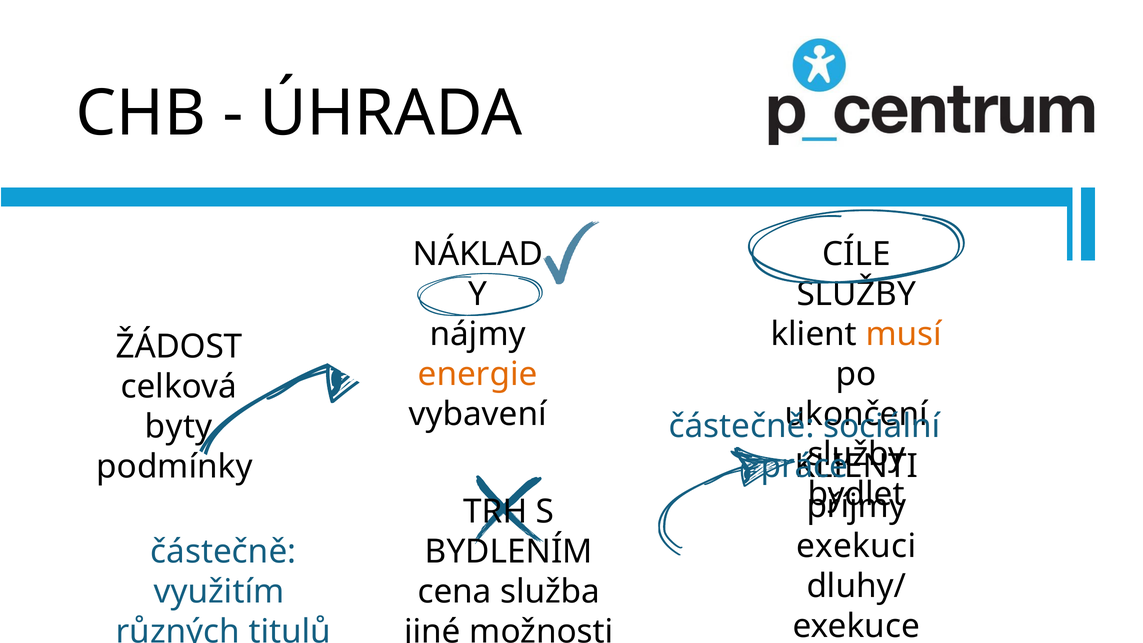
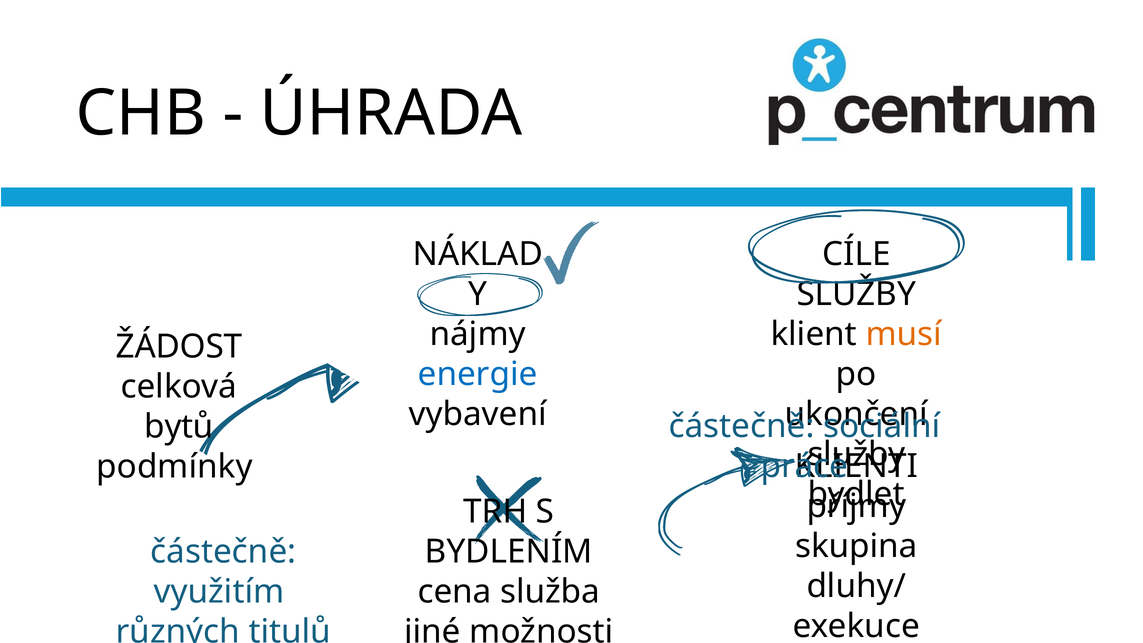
energie colour: orange -> blue
byty: byty -> bytů
exekuci: exekuci -> skupina
